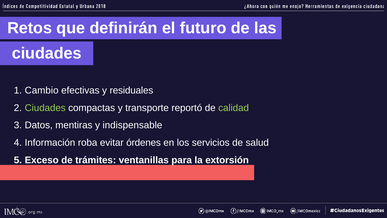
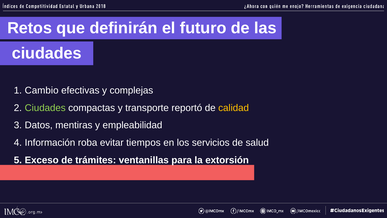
residuales: residuales -> complejas
calidad colour: light green -> yellow
indispensable: indispensable -> empleabilidad
órdenes: órdenes -> tiempos
